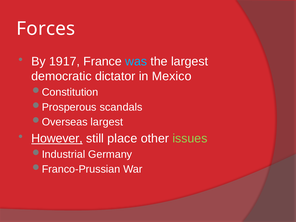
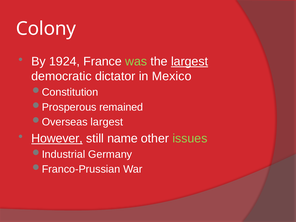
Forces: Forces -> Colony
1917: 1917 -> 1924
was colour: light blue -> light green
largest at (190, 62) underline: none -> present
scandals: scandals -> remained
place: place -> name
